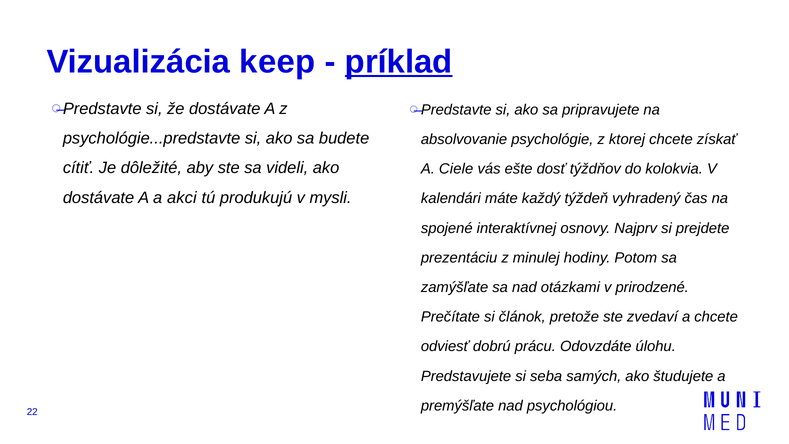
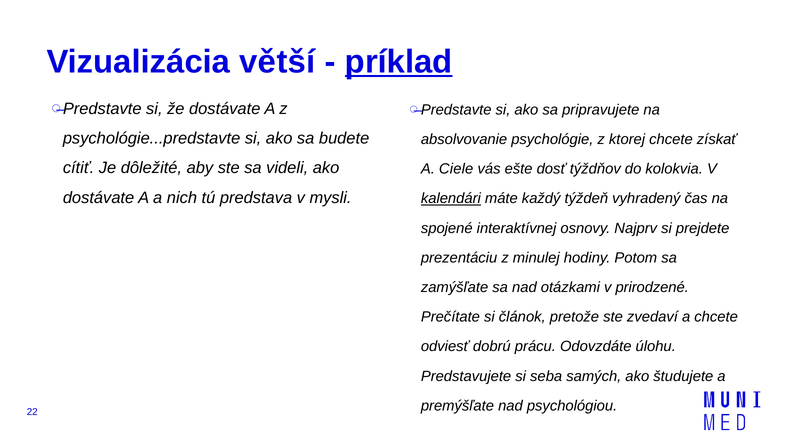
keep: keep -> větší
akci: akci -> nich
produkujú: produkujú -> predstava
kalendári underline: none -> present
